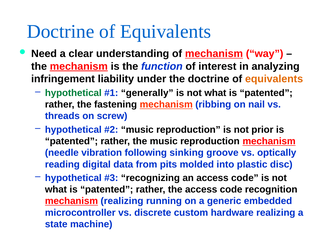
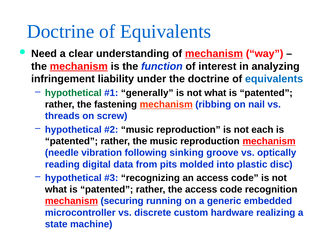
equivalents at (274, 79) colour: orange -> blue
prior: prior -> each
mechanism realizing: realizing -> securing
